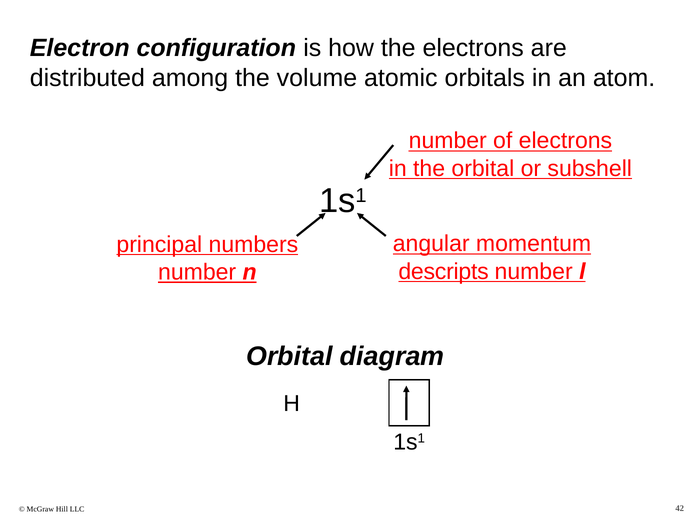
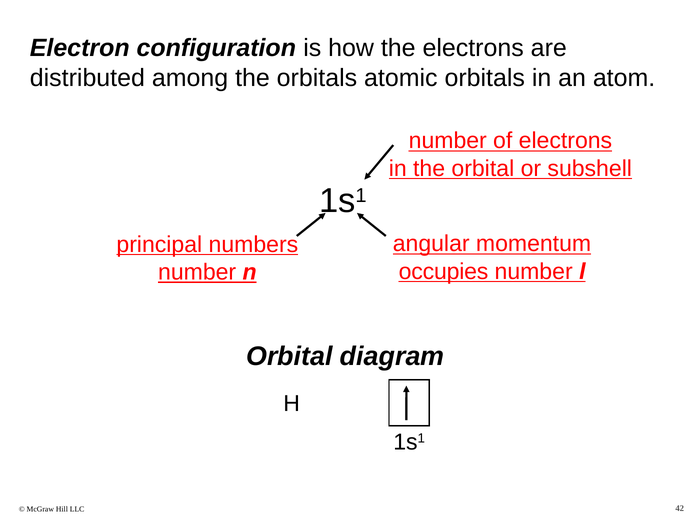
the volume: volume -> orbitals
descripts: descripts -> occupies
